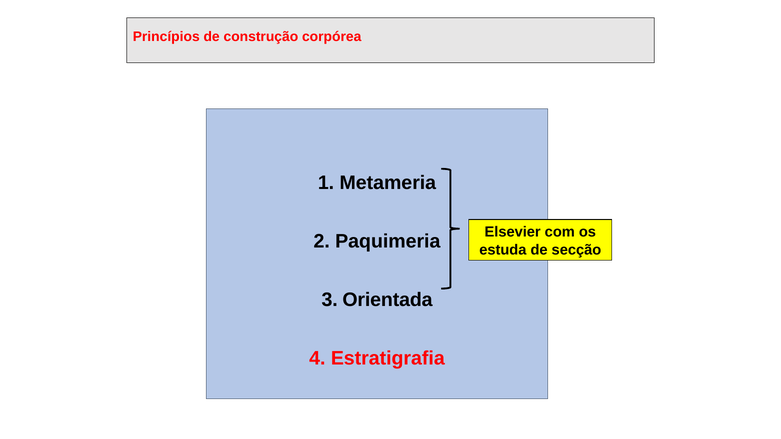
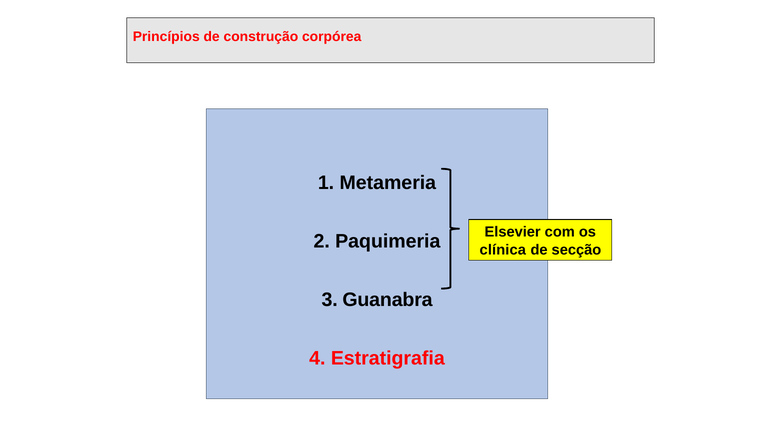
estuda: estuda -> clínica
Orientada: Orientada -> Guanabra
